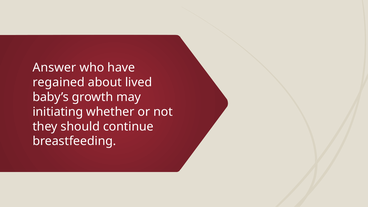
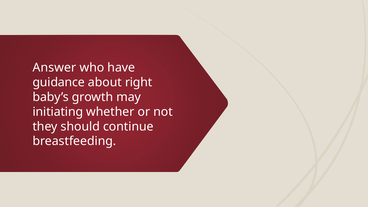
regained: regained -> guidance
lived: lived -> right
